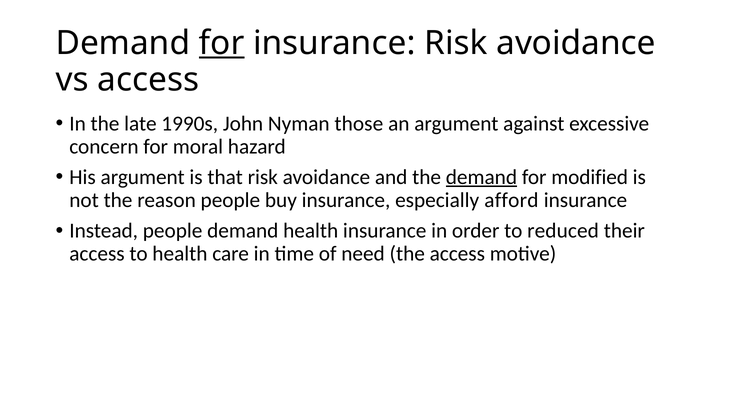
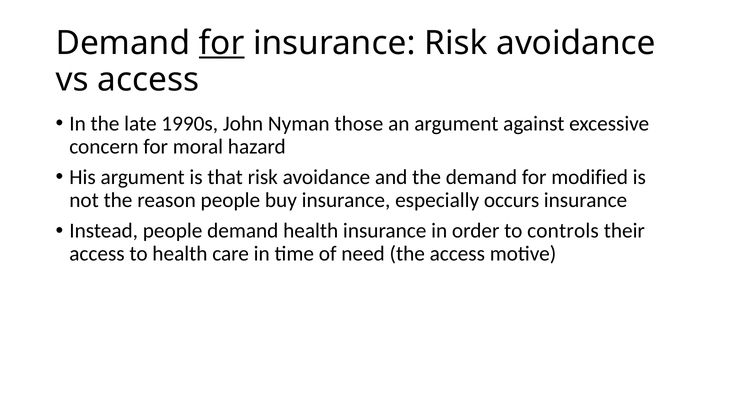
demand at (481, 177) underline: present -> none
afford: afford -> occurs
reduced: reduced -> controls
